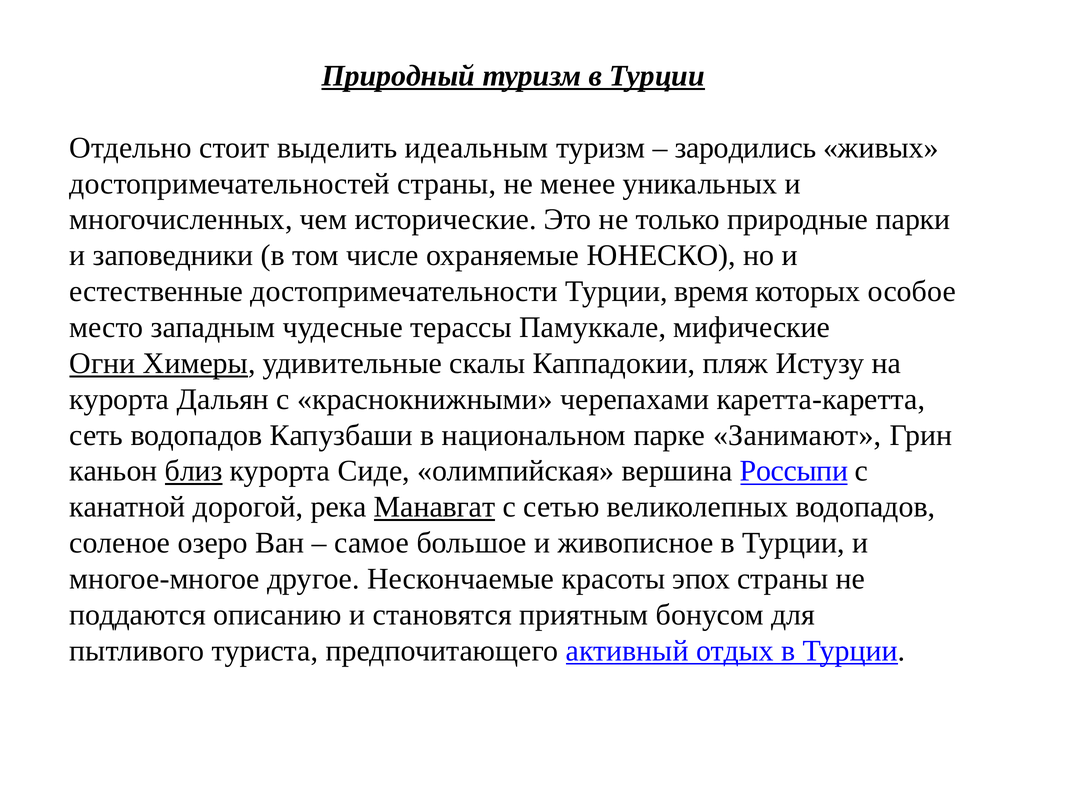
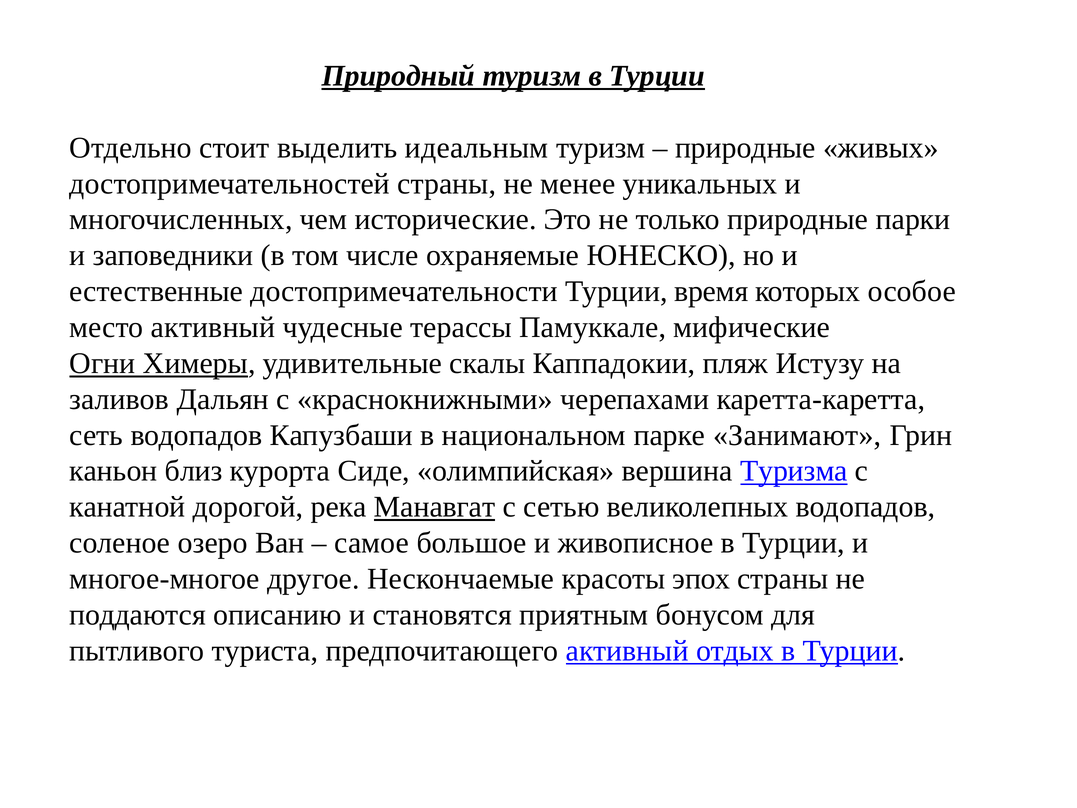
зародились at (745, 148): зародились -> природные
место западным: западным -> активный
курорта at (119, 399): курорта -> заливов
близ underline: present -> none
Россыпи: Россыпи -> Туризма
